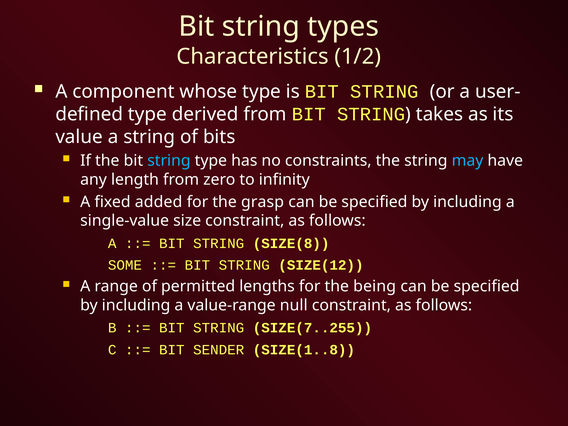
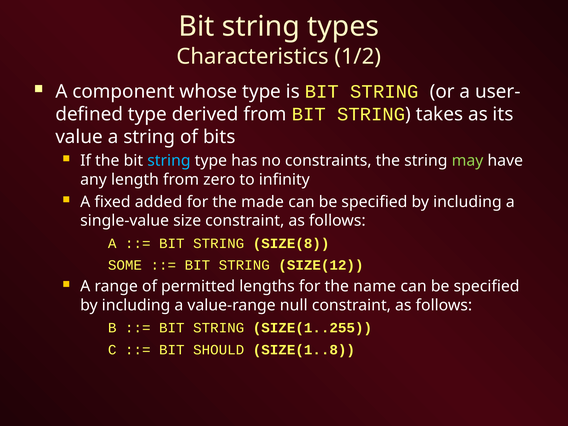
may colour: light blue -> light green
grasp: grasp -> made
being: being -> name
SIZE(7..255: SIZE(7..255 -> SIZE(1..255
SENDER: SENDER -> SHOULD
